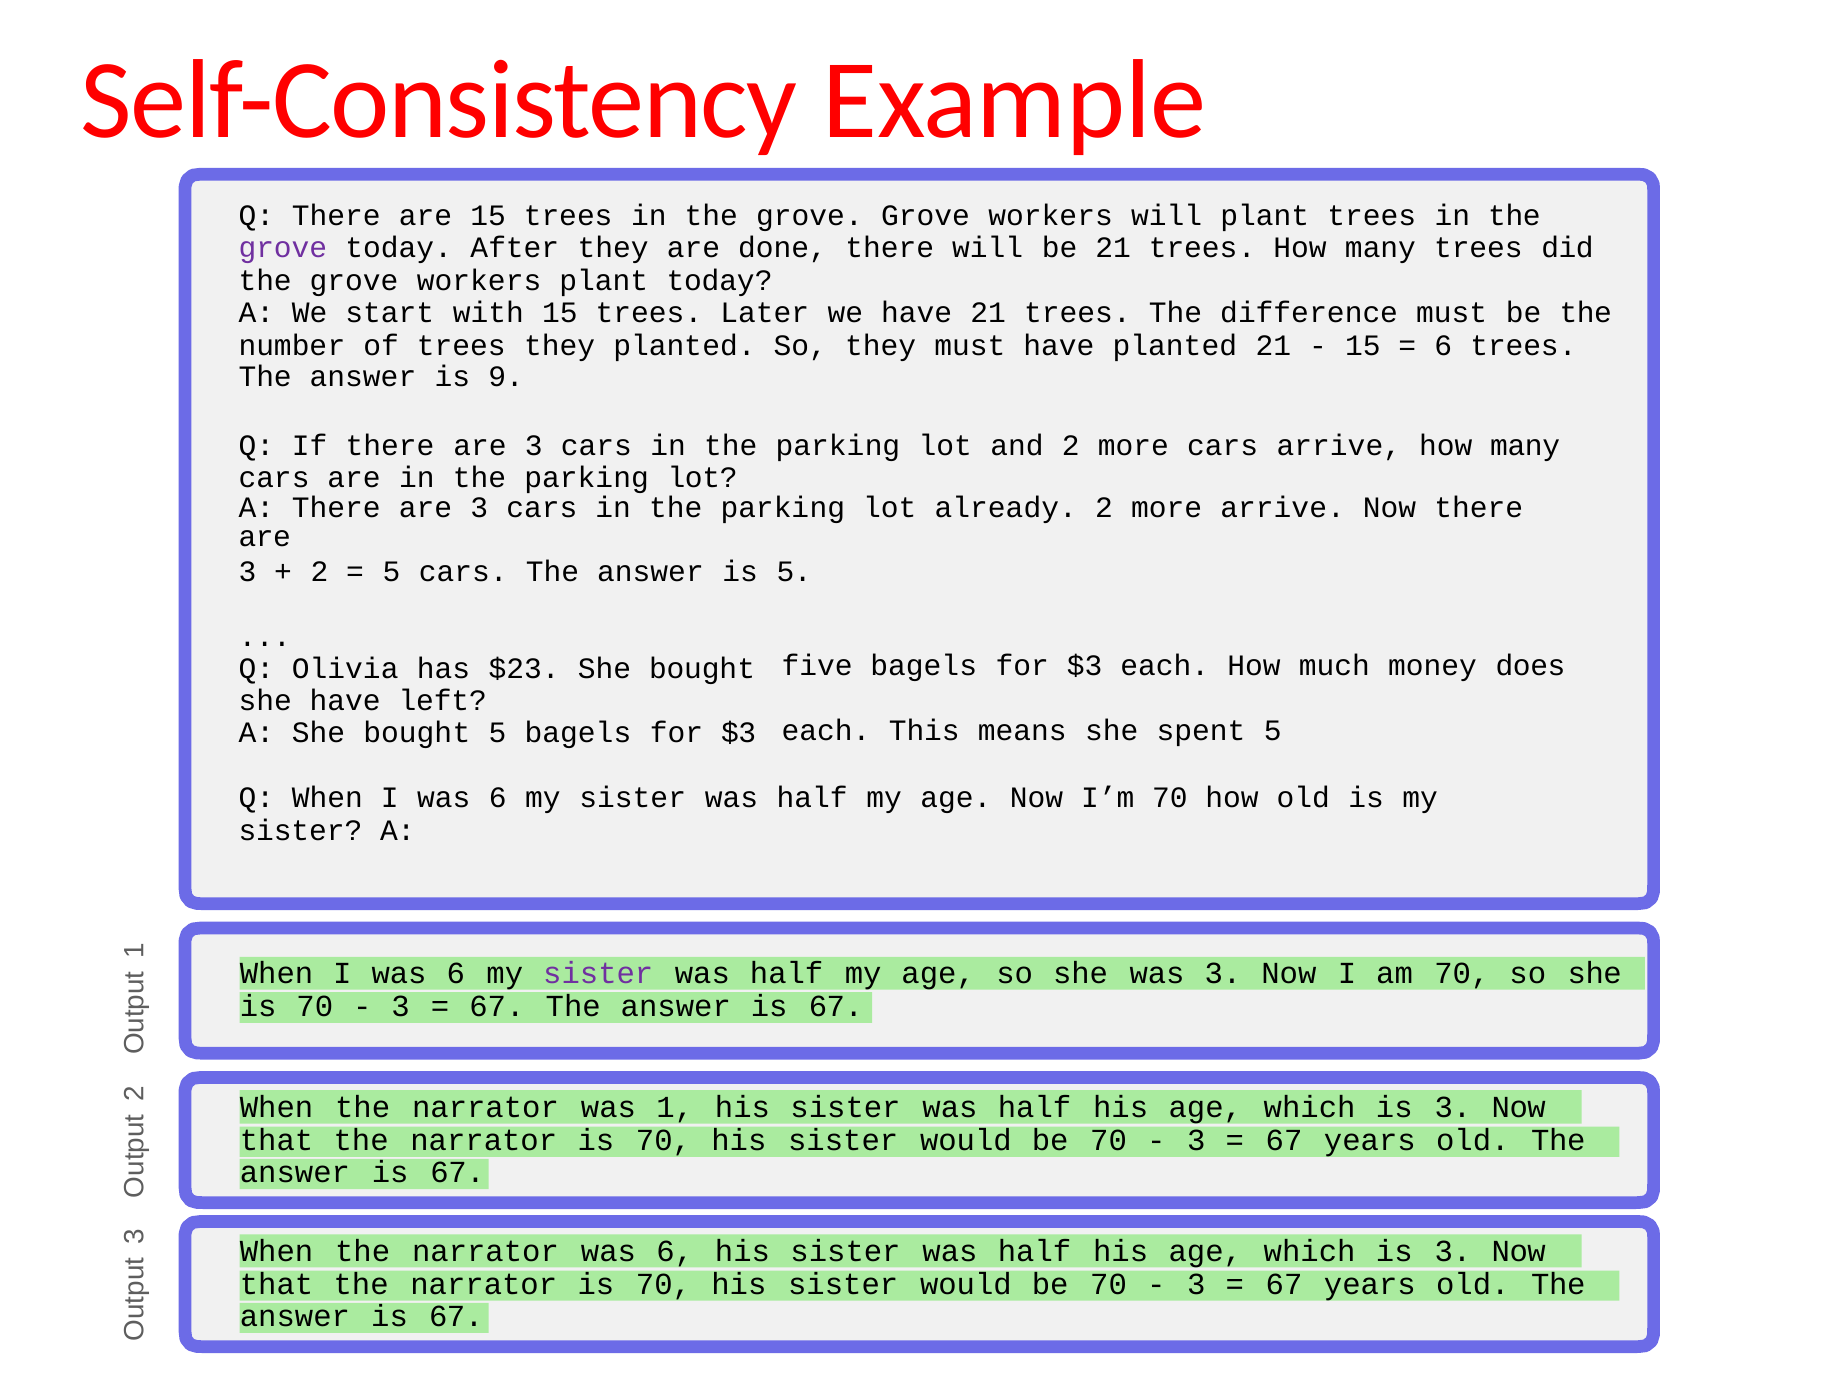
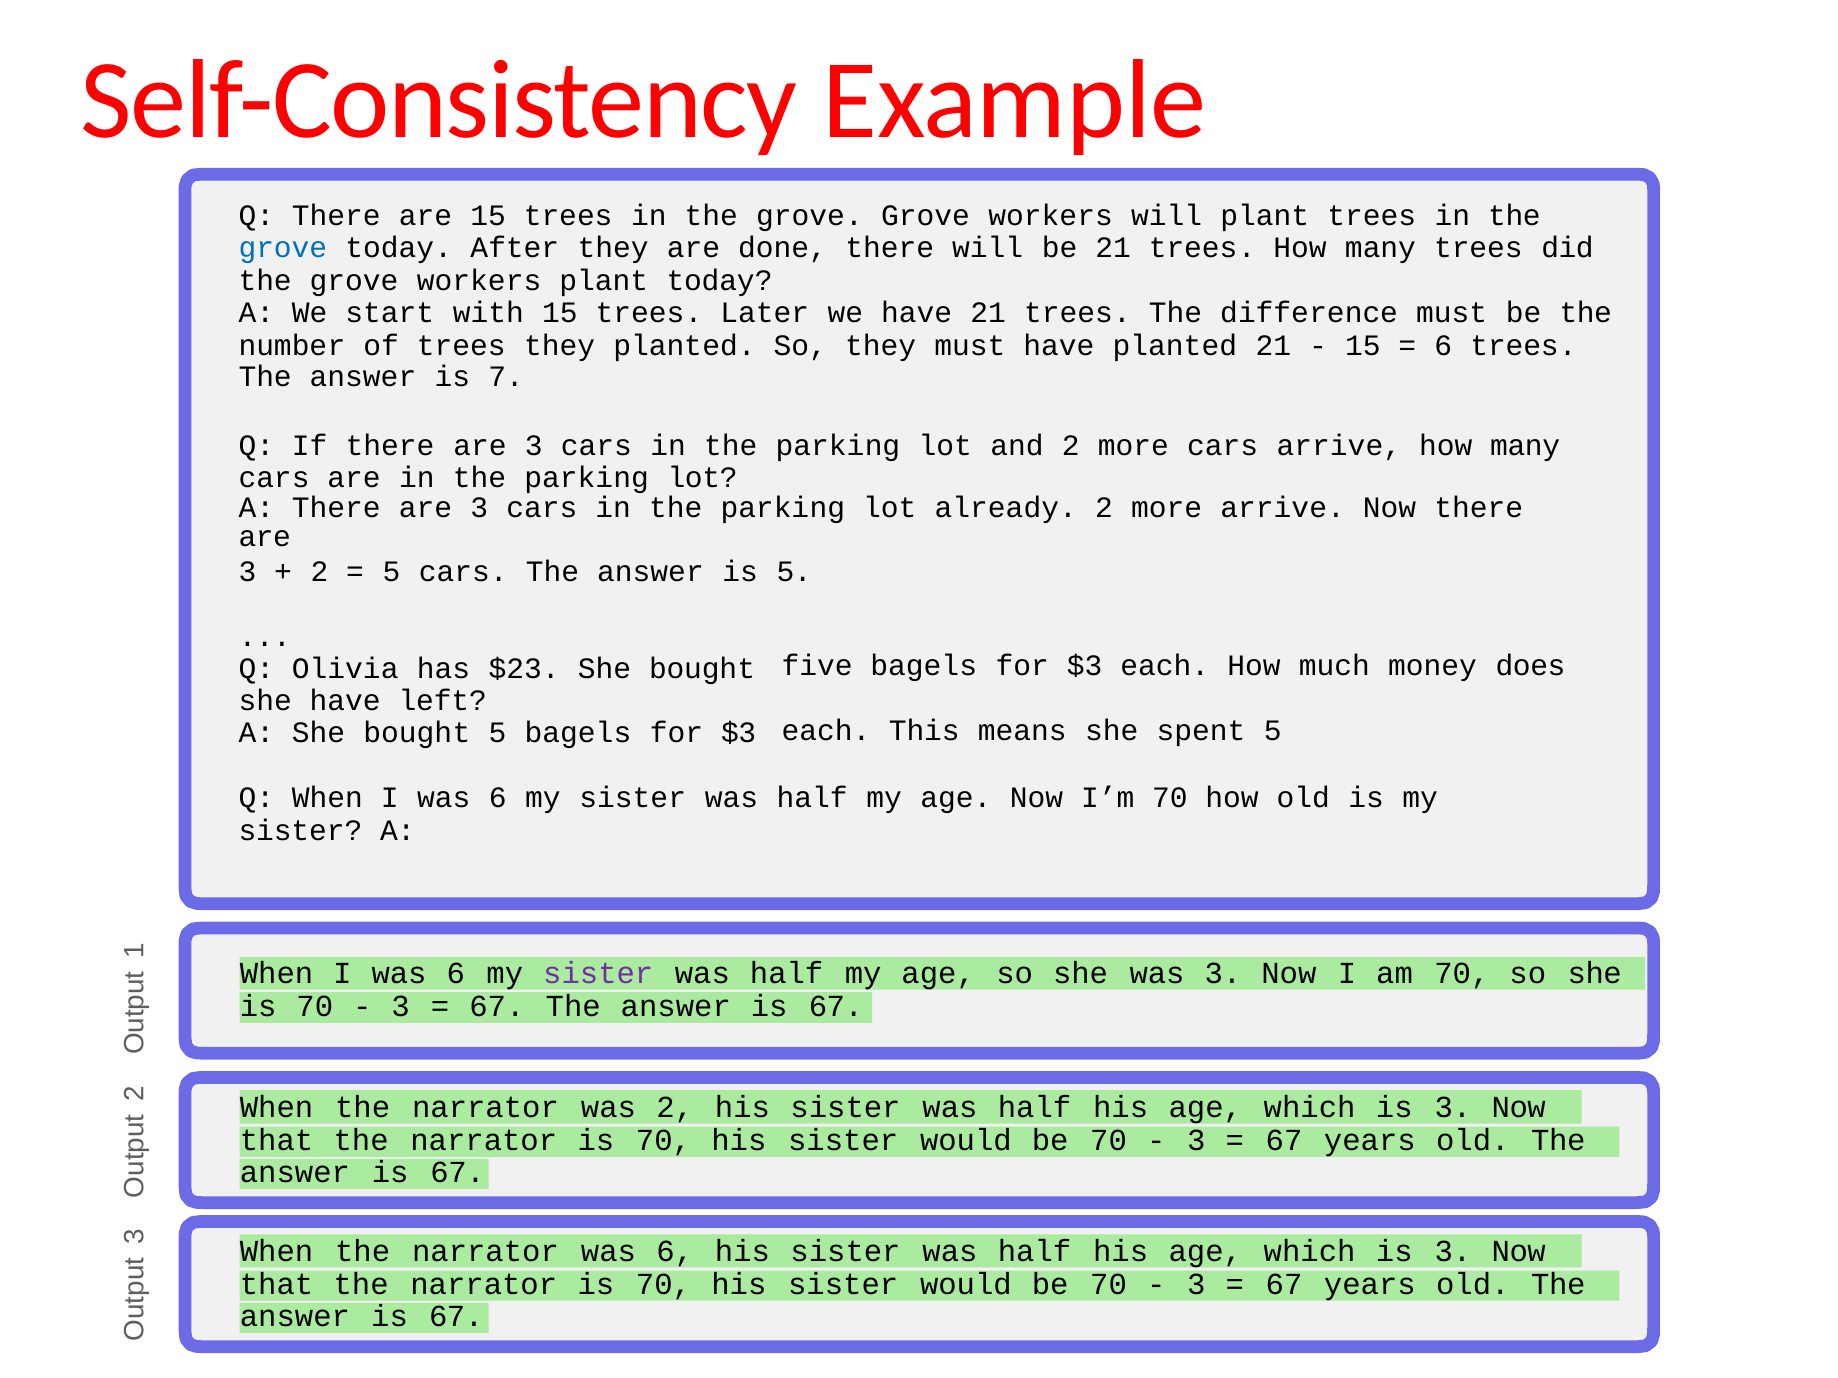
grove at (283, 248) colour: purple -> blue
9: 9 -> 7
was 1: 1 -> 2
